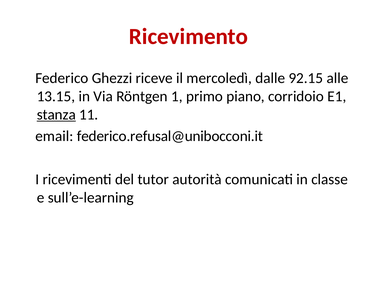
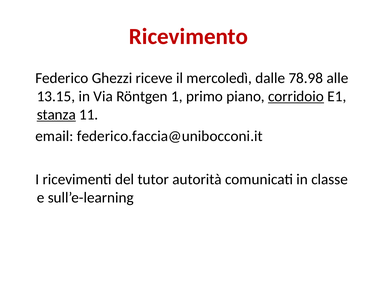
92.15: 92.15 -> 78.98
corridoio underline: none -> present
federico.refusal@unibocconi.it: federico.refusal@unibocconi.it -> federico.faccia@unibocconi.it
